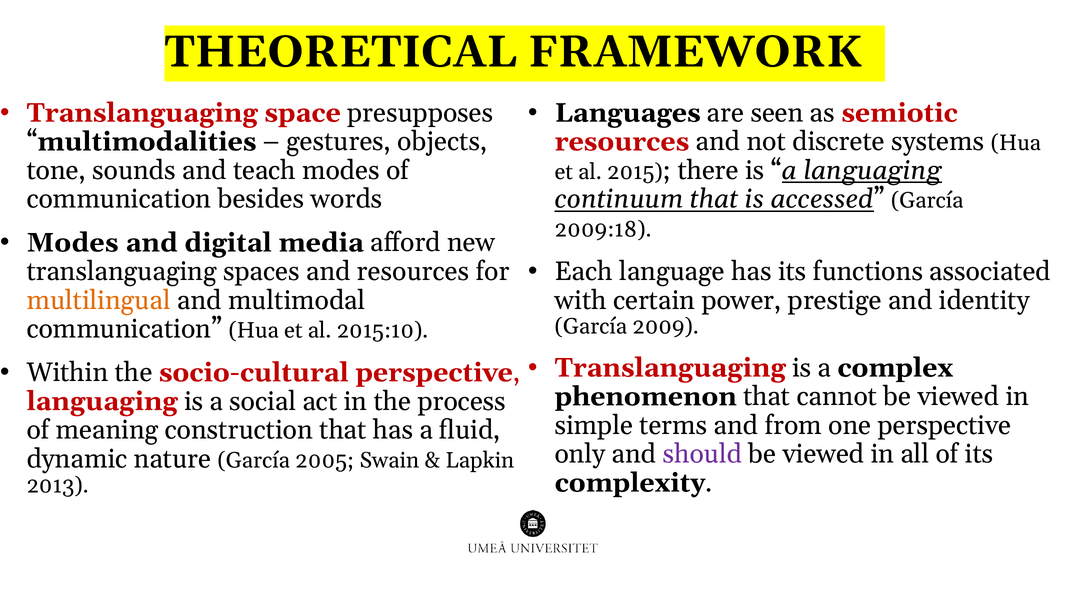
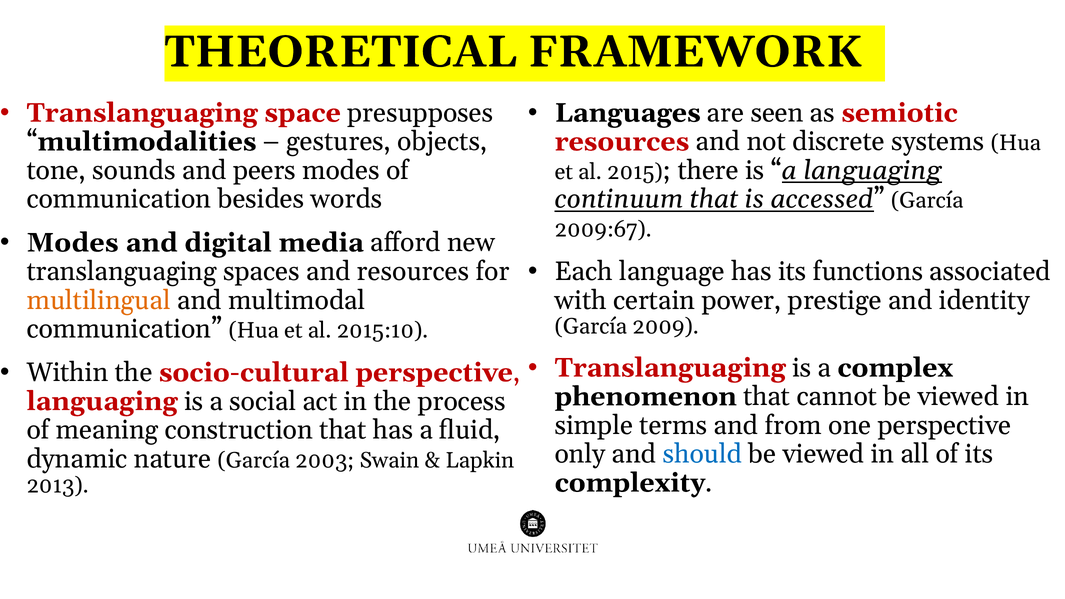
teach: teach -> peers
2009:18: 2009:18 -> 2009:67
should colour: purple -> blue
2005: 2005 -> 2003
